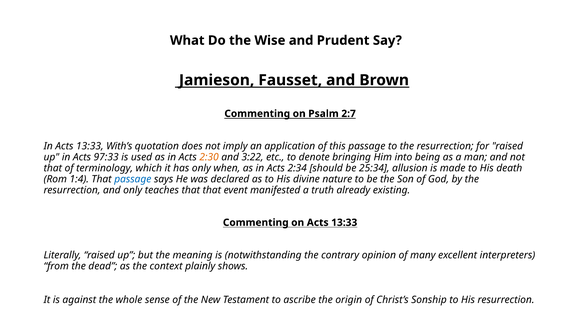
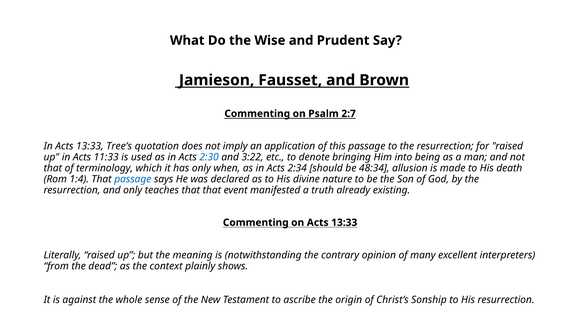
With’s: With’s -> Tree’s
97:33: 97:33 -> 11:33
2:30 colour: orange -> blue
25:34: 25:34 -> 48:34
